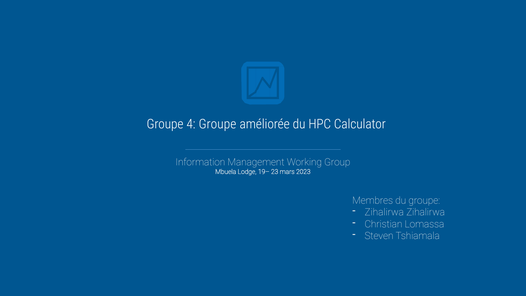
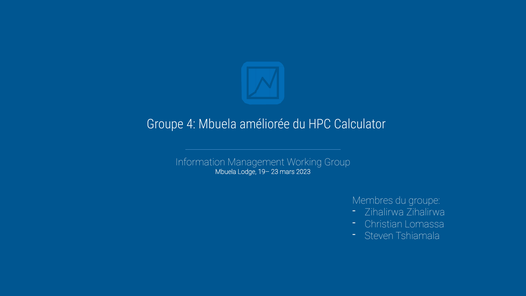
4 Groupe: Groupe -> Mbuela
